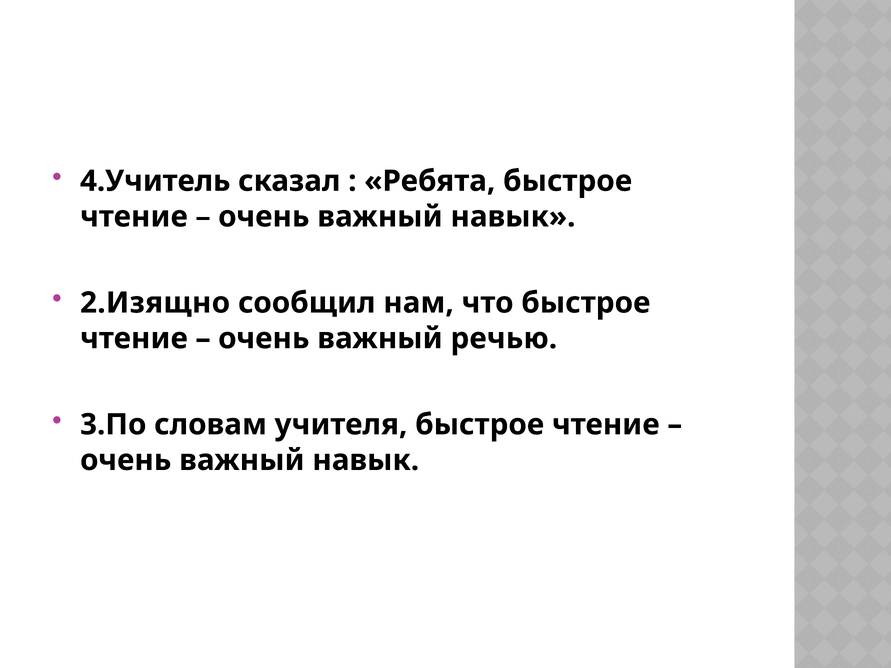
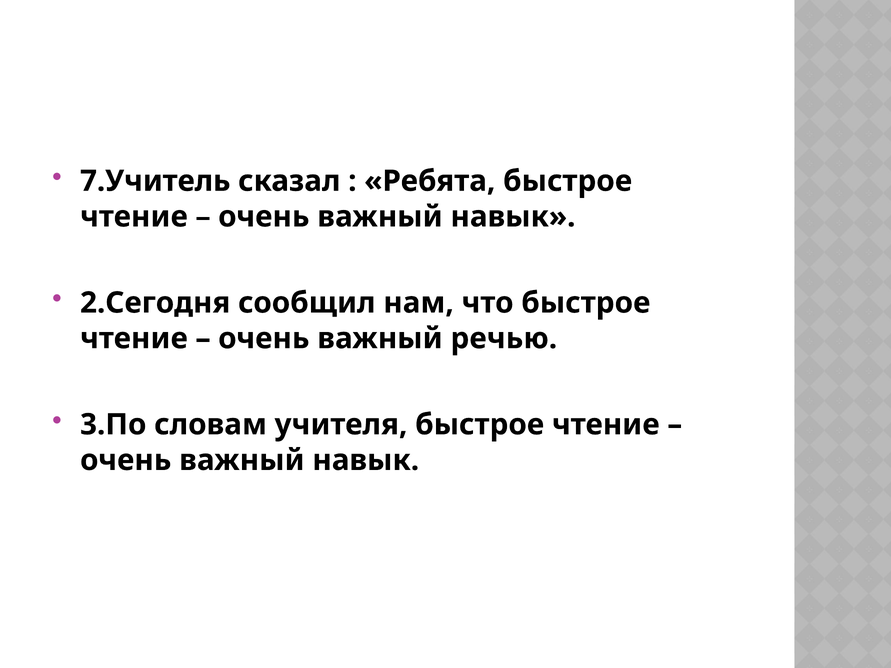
4.Учитель: 4.Учитель -> 7.Учитель
2.Изящно: 2.Изящно -> 2.Сегодня
